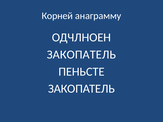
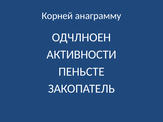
ЗАКОПАТЕЛЬ at (81, 55): ЗАКОПАТЕЛЬ -> АКТИВНОСТИ
